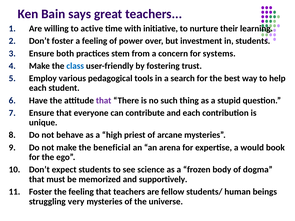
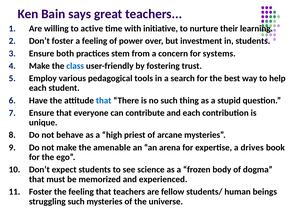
that at (104, 101) colour: purple -> blue
beneficial: beneficial -> amenable
would: would -> drives
supportively: supportively -> experienced
struggling very: very -> such
